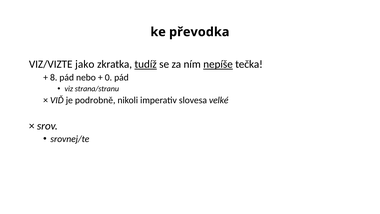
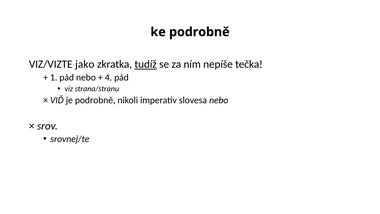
ke převodka: převodka -> podrobně
nepíše underline: present -> none
8: 8 -> 1
0: 0 -> 4
slovesa velké: velké -> nebo
